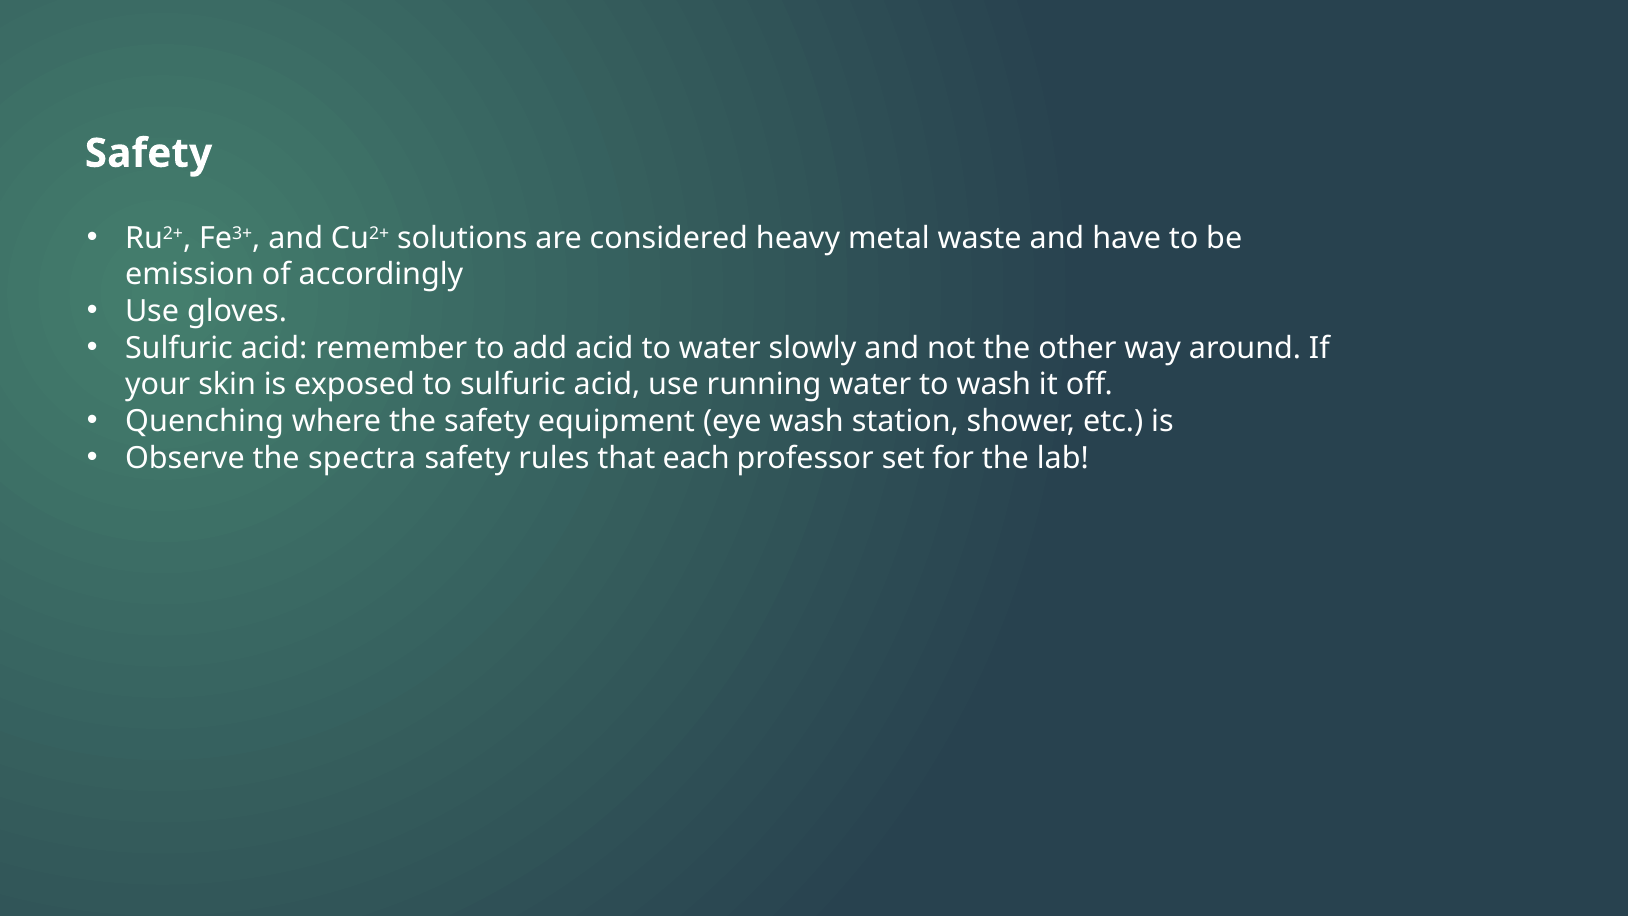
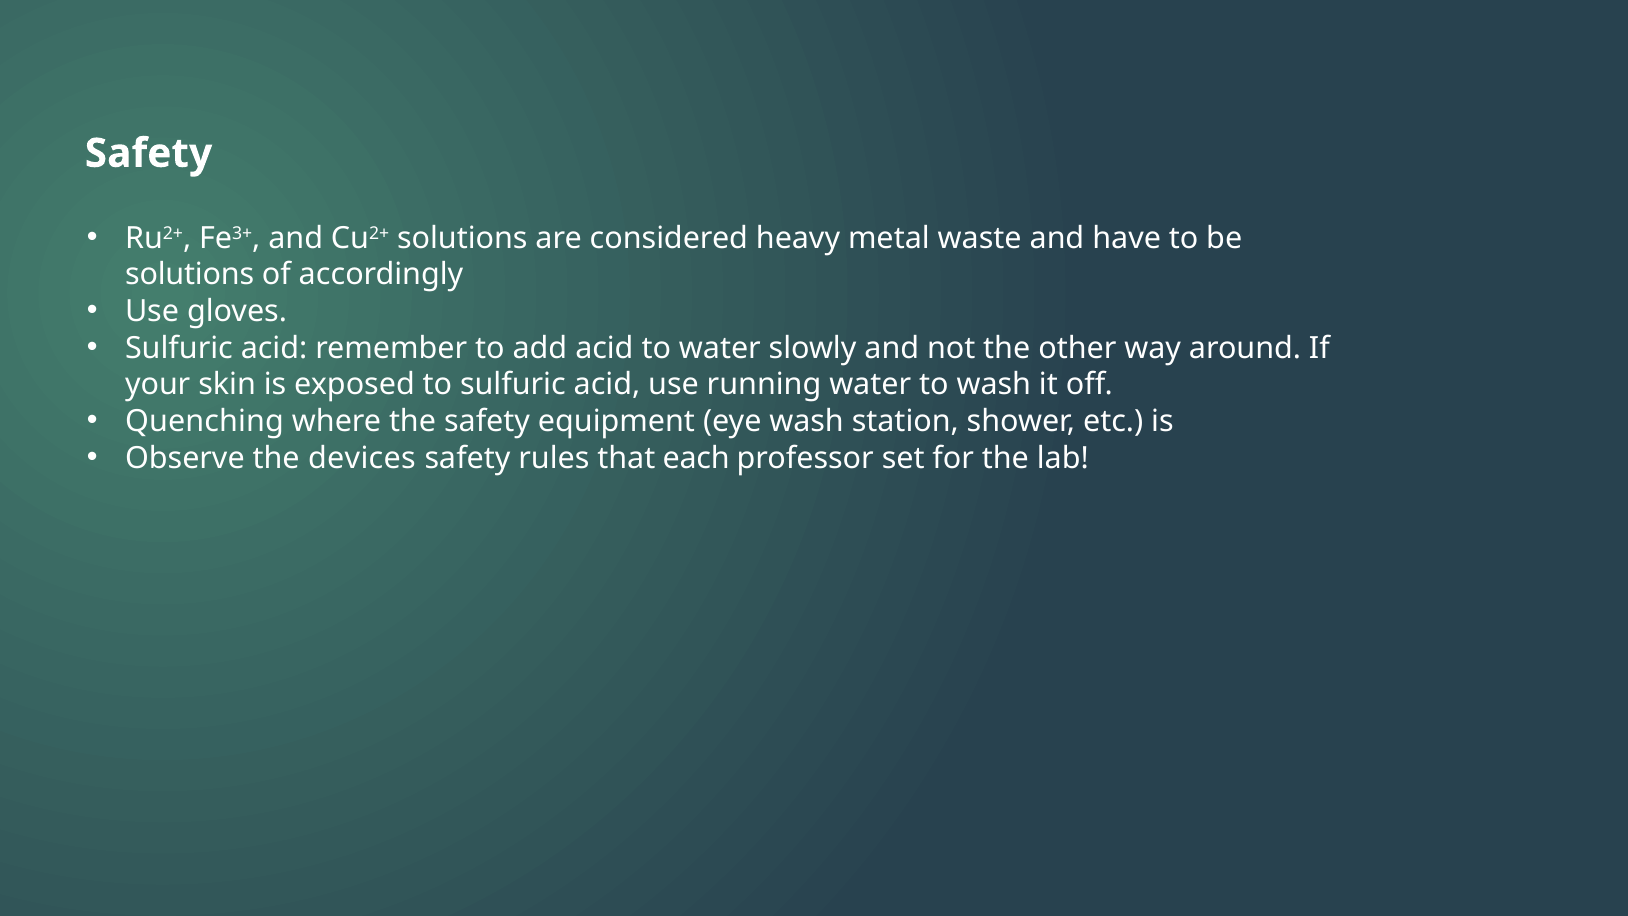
emission at (189, 275): emission -> solutions
spectra: spectra -> devices
